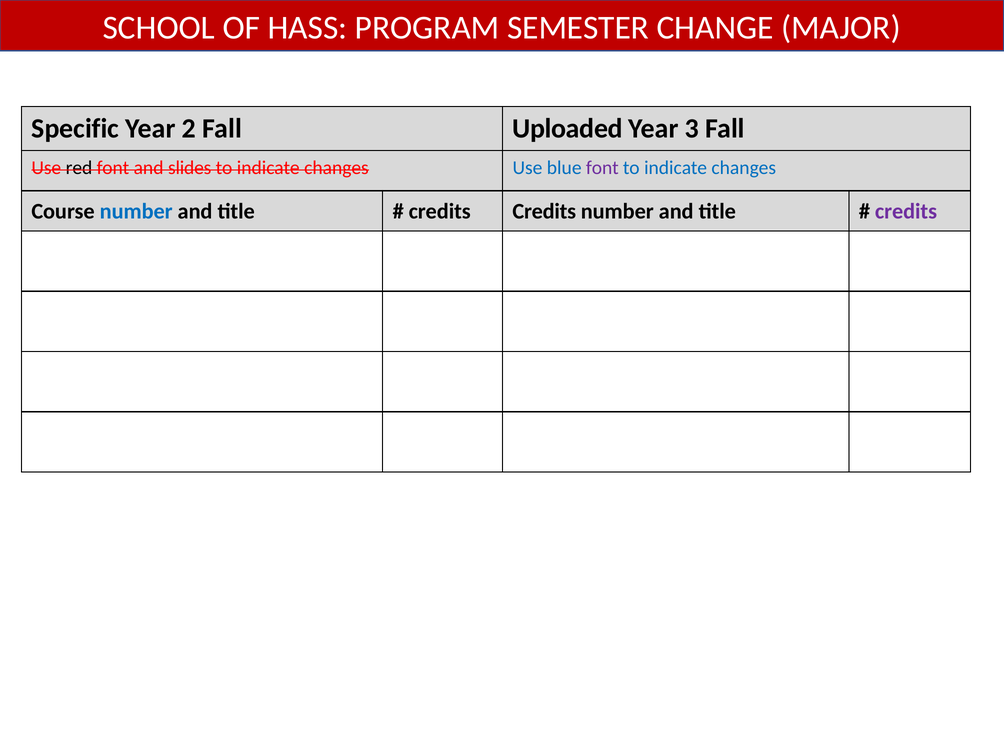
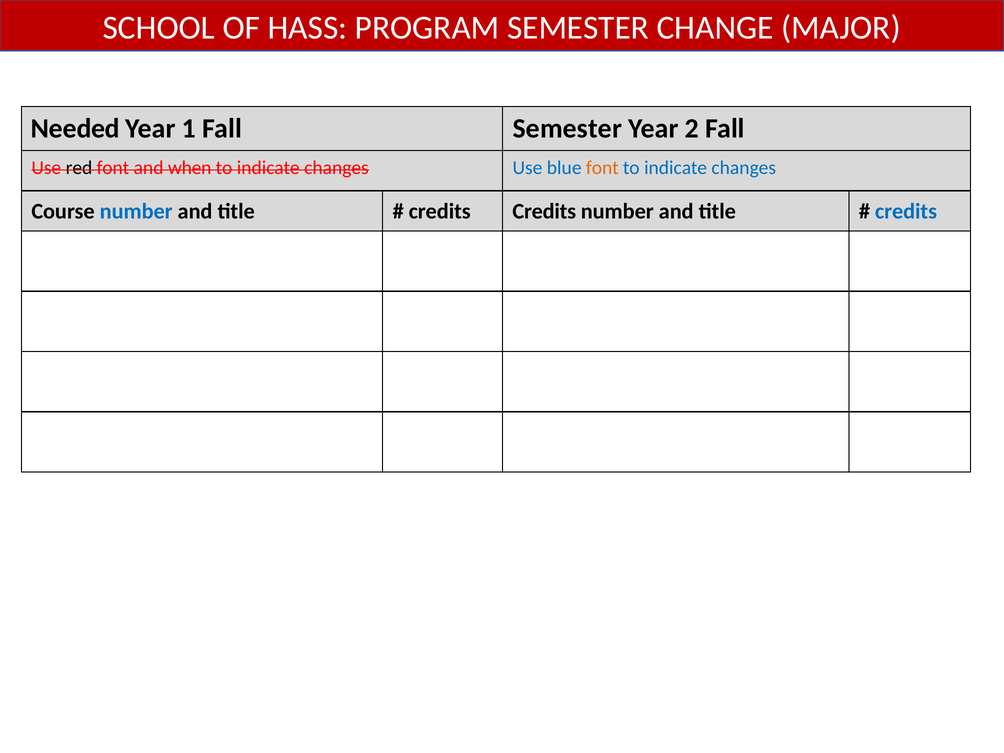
Specific: Specific -> Needed
2: 2 -> 1
Fall Uploaded: Uploaded -> Semester
3: 3 -> 2
slides: slides -> when
font at (602, 168) colour: purple -> orange
credits at (906, 211) colour: purple -> blue
